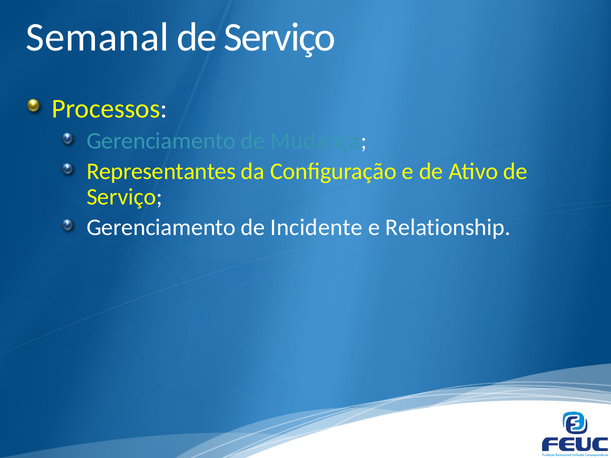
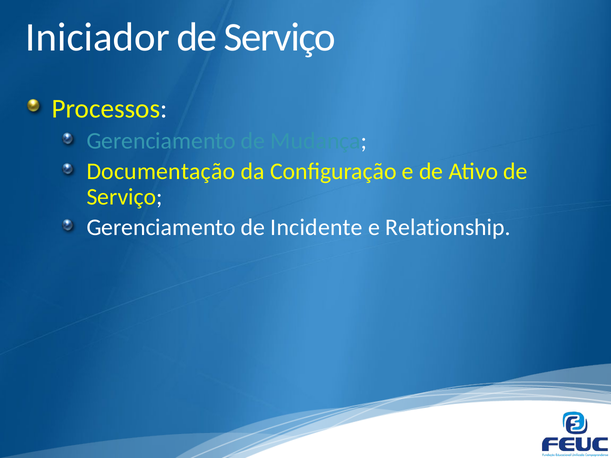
Semanal: Semanal -> Iniciador
Representantes: Representantes -> Documentação
